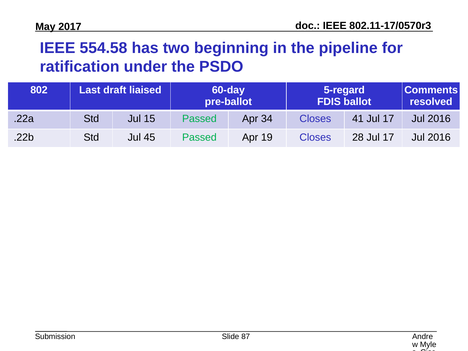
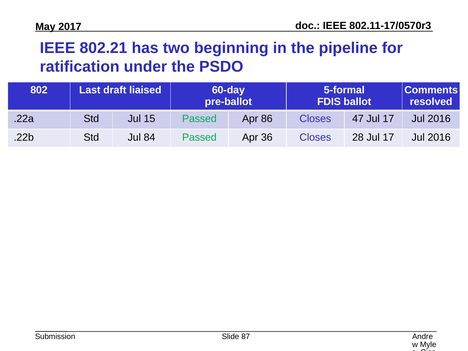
554.58: 554.58 -> 802.21
5-regard: 5-regard -> 5-formal
34: 34 -> 86
41: 41 -> 47
45: 45 -> 84
19: 19 -> 36
